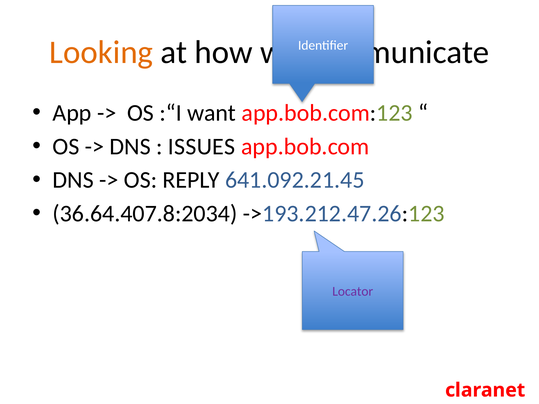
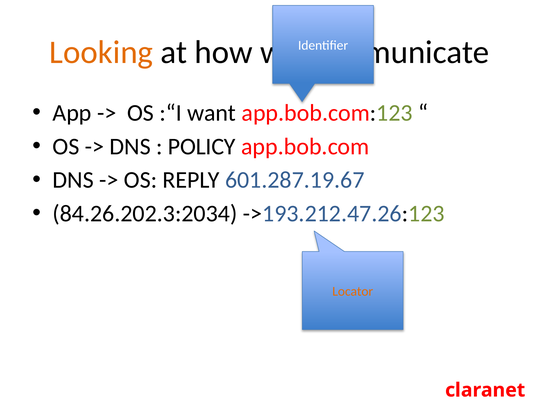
ISSUES: ISSUES -> POLICY
641.092.21.45: 641.092.21.45 -> 601.287.19.67
36.64.407.8:2034: 36.64.407.8:2034 -> 84.26.202.3:2034
Locator colour: purple -> orange
